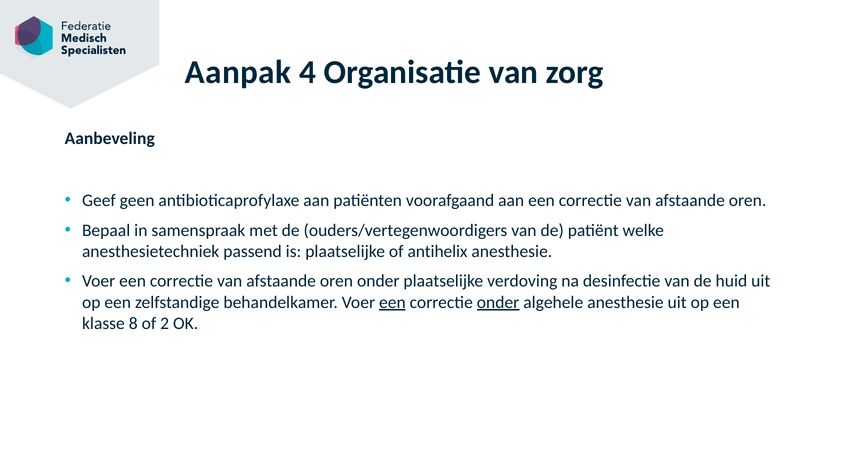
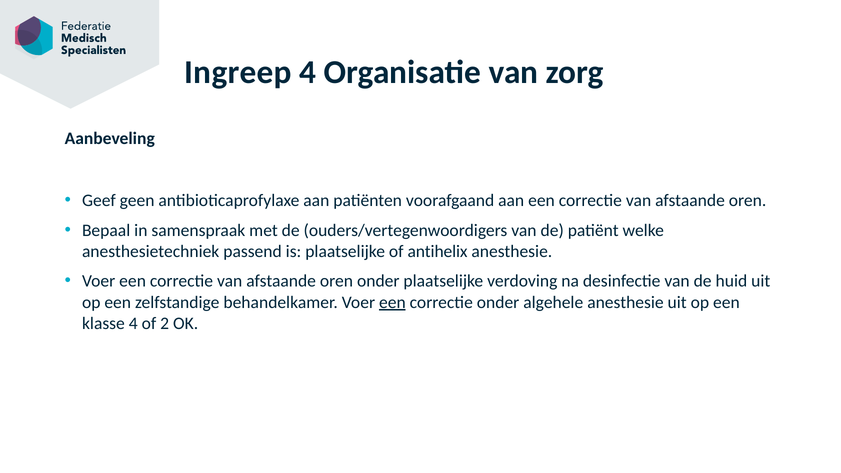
Aanpak: Aanpak -> Ingreep
onder at (498, 302) underline: present -> none
klasse 8: 8 -> 4
